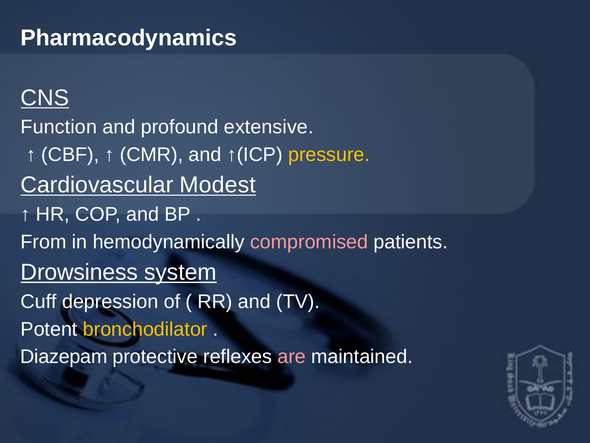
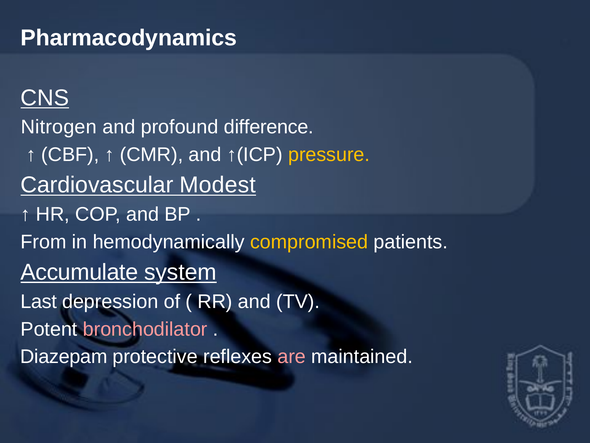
Function: Function -> Nitrogen
extensive: extensive -> difference
compromised colour: pink -> yellow
Drowsiness: Drowsiness -> Accumulate
Cuff: Cuff -> Last
bronchodilator colour: yellow -> pink
